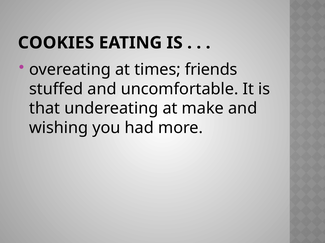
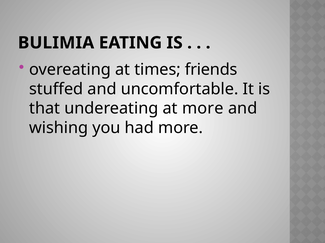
COOKIES: COOKIES -> BULIMIA
at make: make -> more
